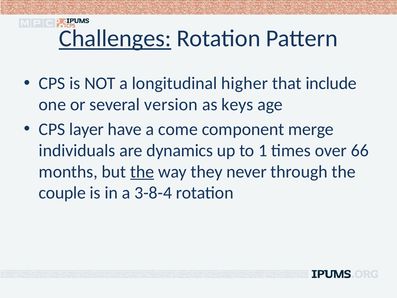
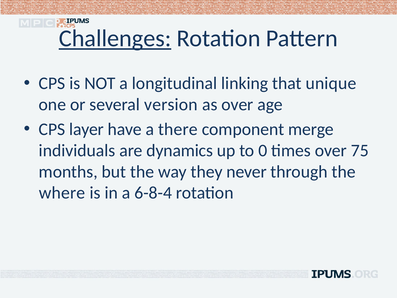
higher: higher -> linking
include: include -> unique
as keys: keys -> over
come: come -> there
1: 1 -> 0
66: 66 -> 75
the at (142, 172) underline: present -> none
couple: couple -> where
3-8-4: 3-8-4 -> 6-8-4
